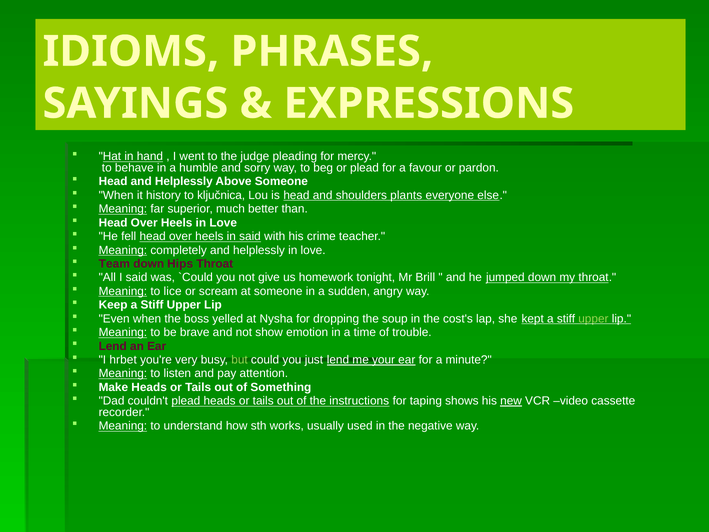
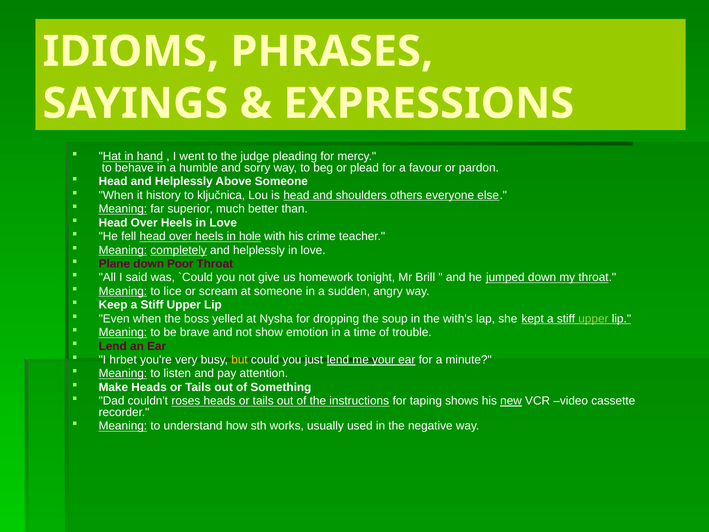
plants: plants -> others
in said: said -> hole
completely underline: none -> present
Team: Team -> Plane
Hips: Hips -> Poor
cost's: cost's -> with's
but colour: light green -> yellow
couldn't plead: plead -> roses
